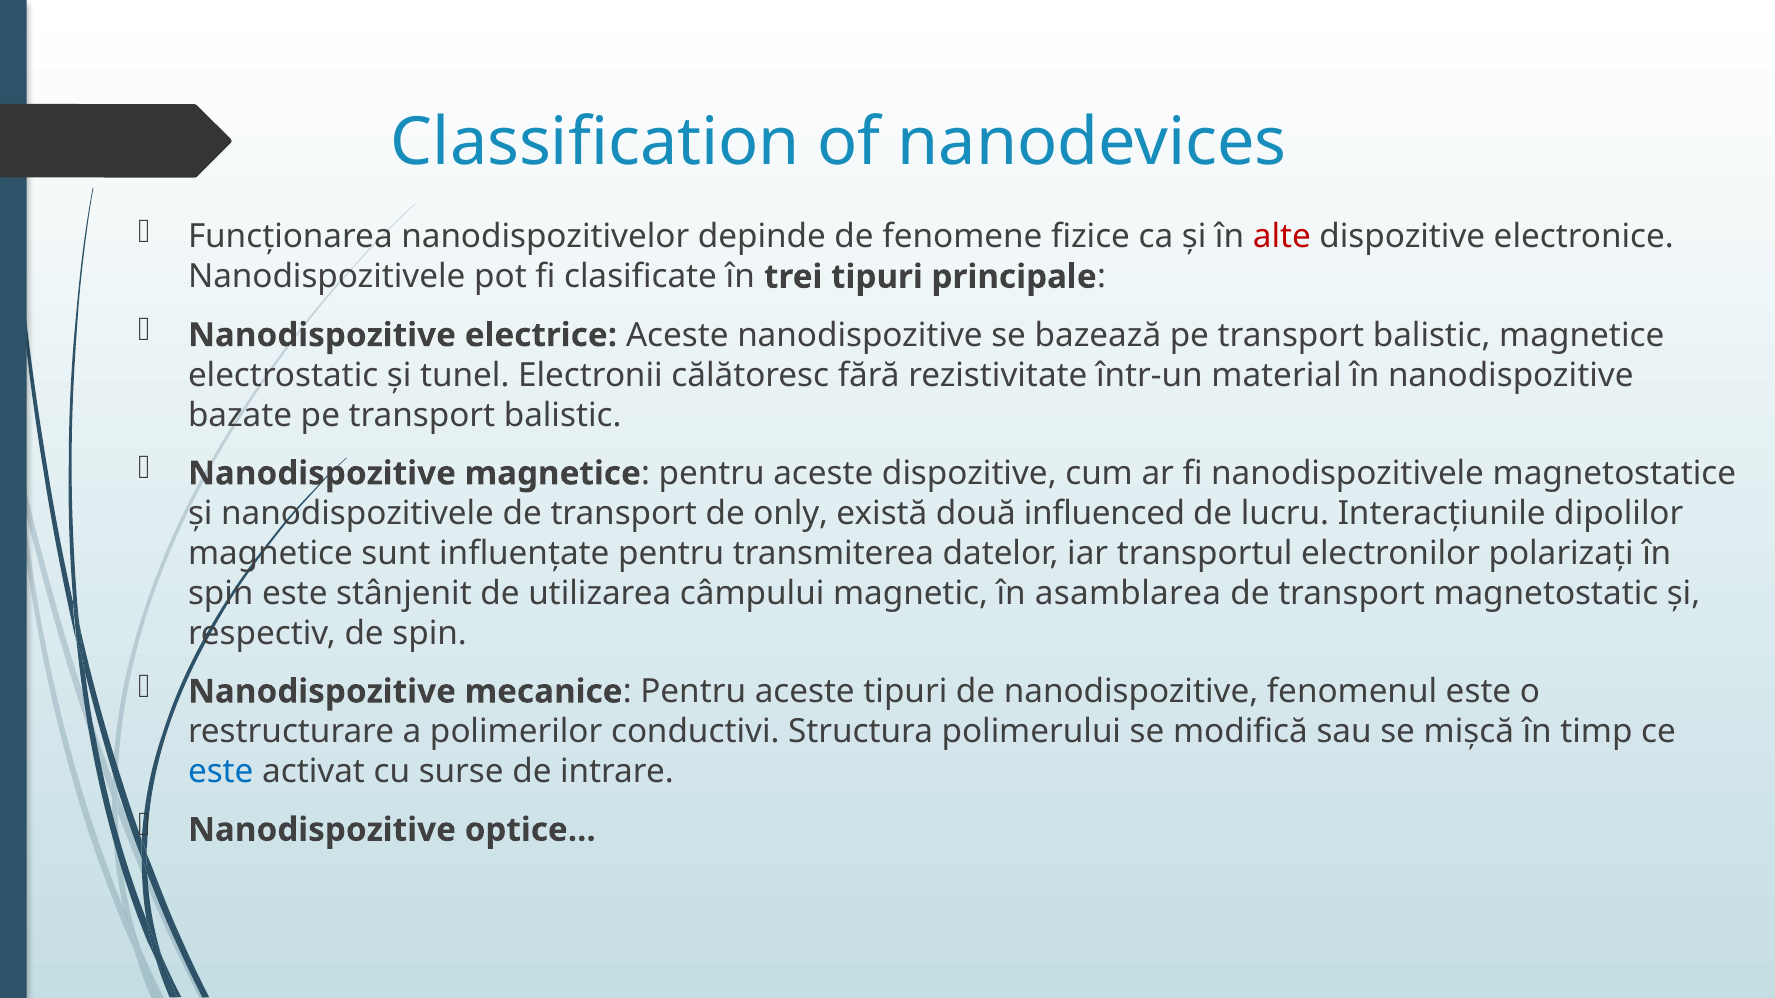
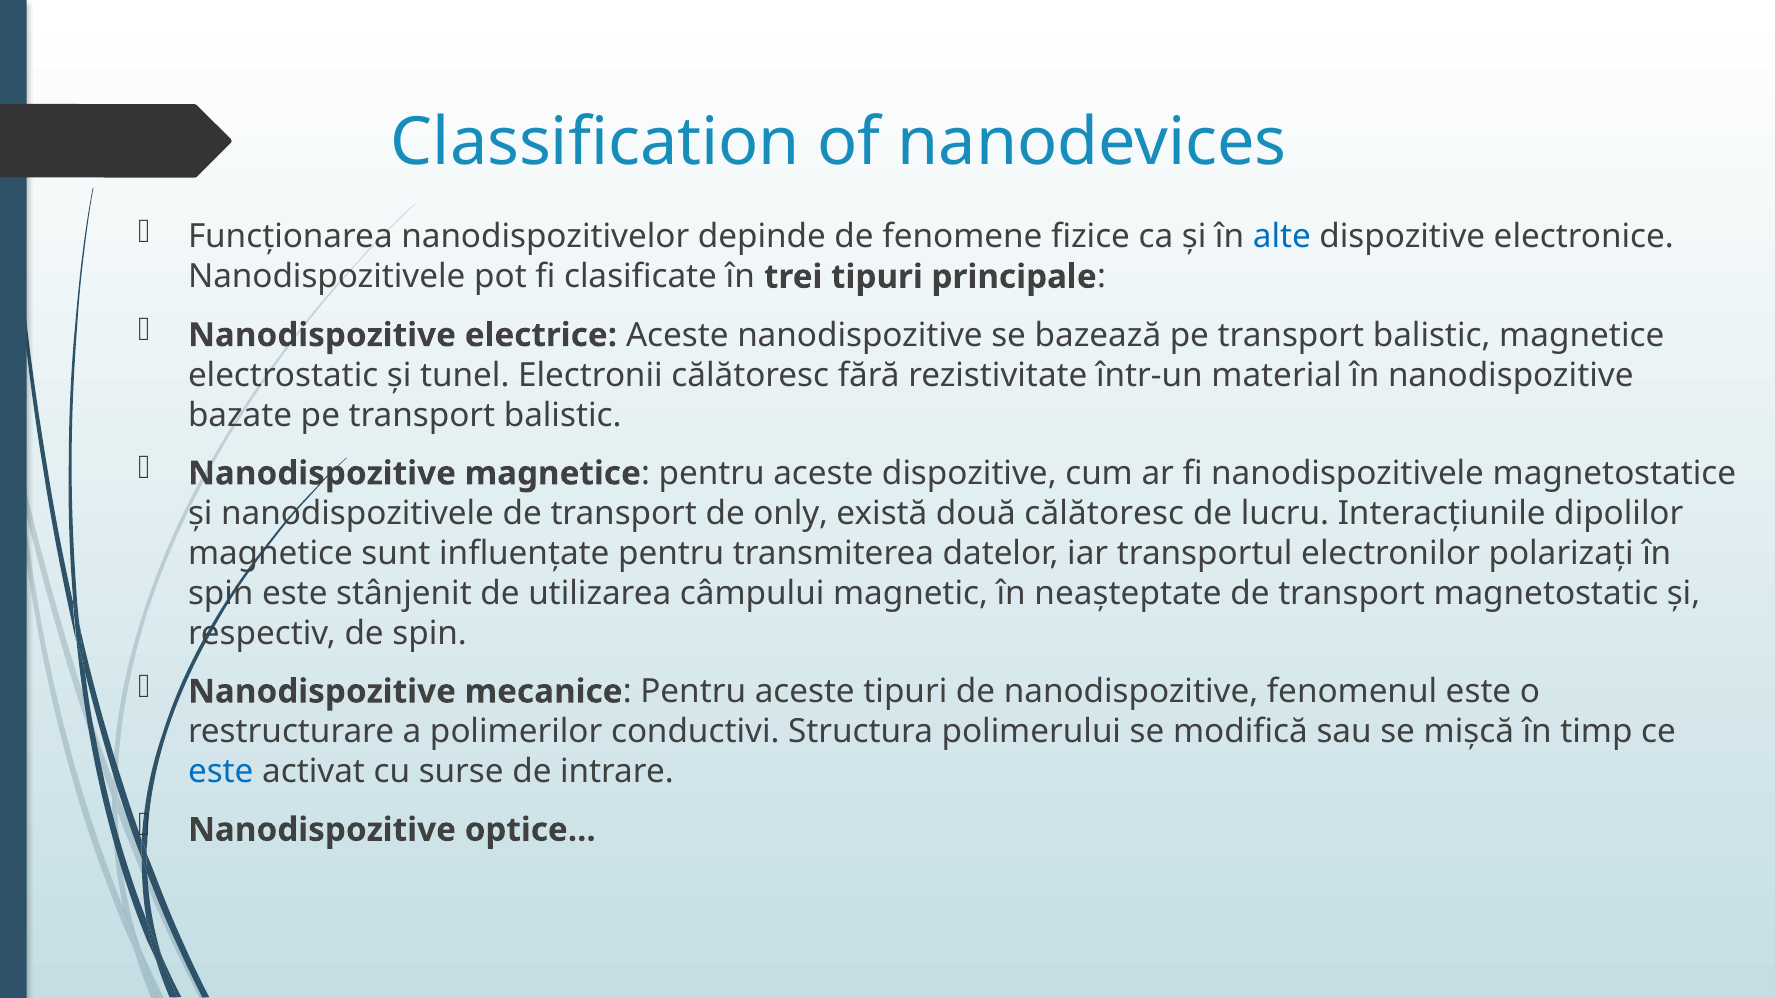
alte colour: red -> blue
două influenced: influenced -> călătoresc
asamblarea: asamblarea -> neașteptate
